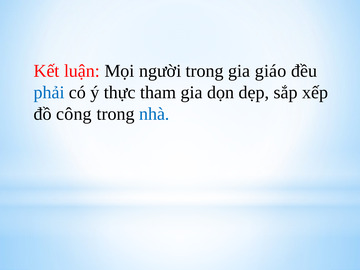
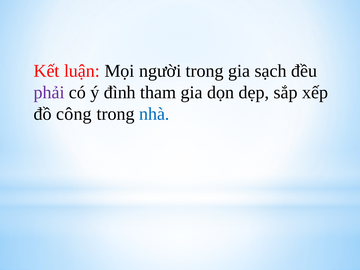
giáo: giáo -> sạch
phải colour: blue -> purple
thực: thực -> đình
